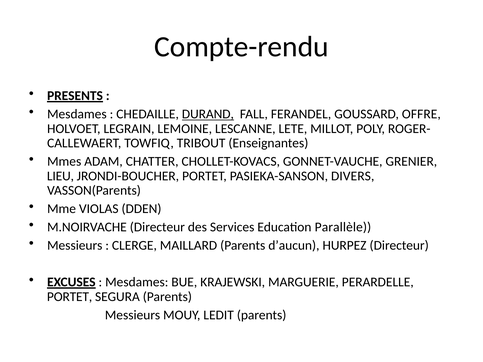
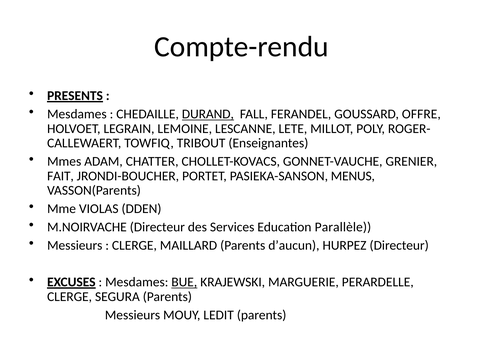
LIEU: LIEU -> FAIT
DIVERS: DIVERS -> MENUS
BUE underline: none -> present
PORTET at (70, 297): PORTET -> CLERGE
